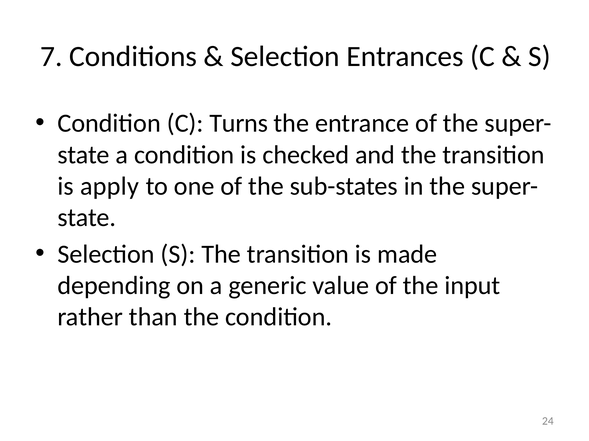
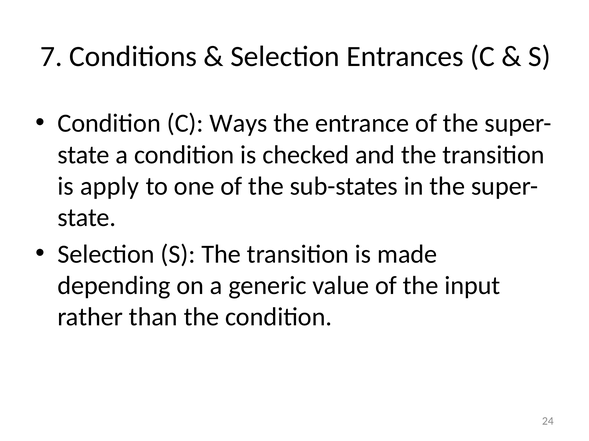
Turns: Turns -> Ways
